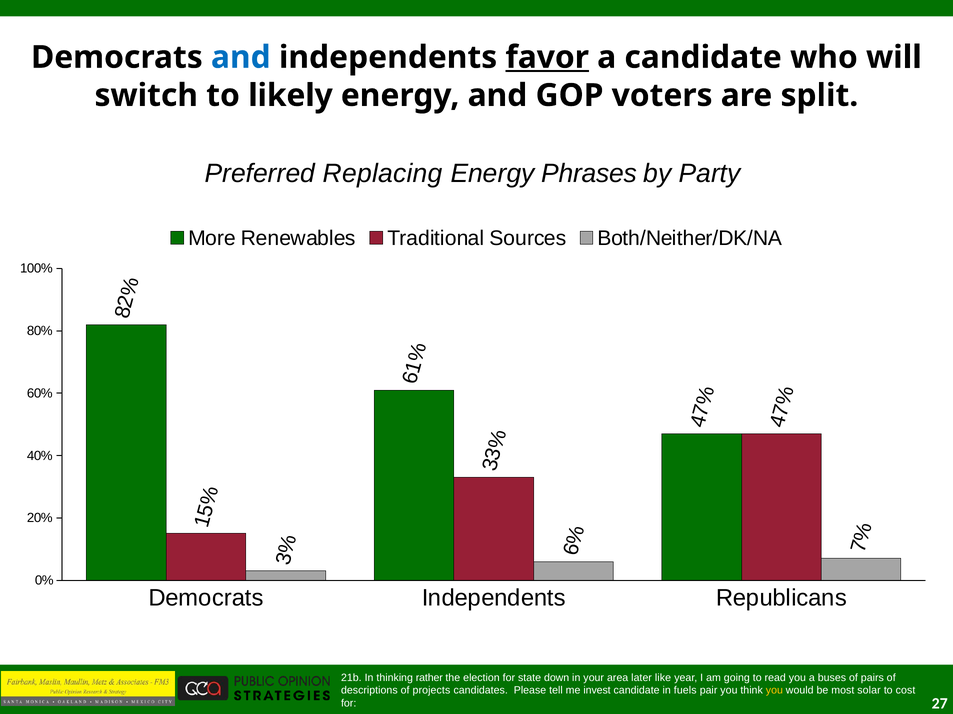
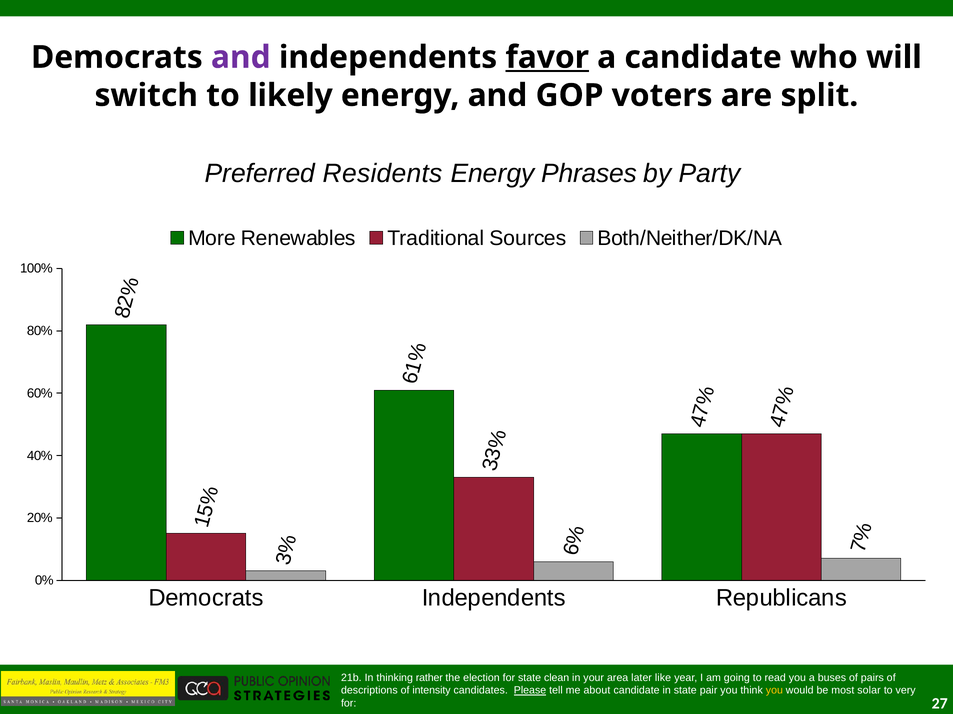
and at (241, 57) colour: blue -> purple
Replacing: Replacing -> Residents
down: down -> clean
projects: projects -> intensity
Please underline: none -> present
invest: invest -> about
in fuels: fuels -> state
cost: cost -> very
